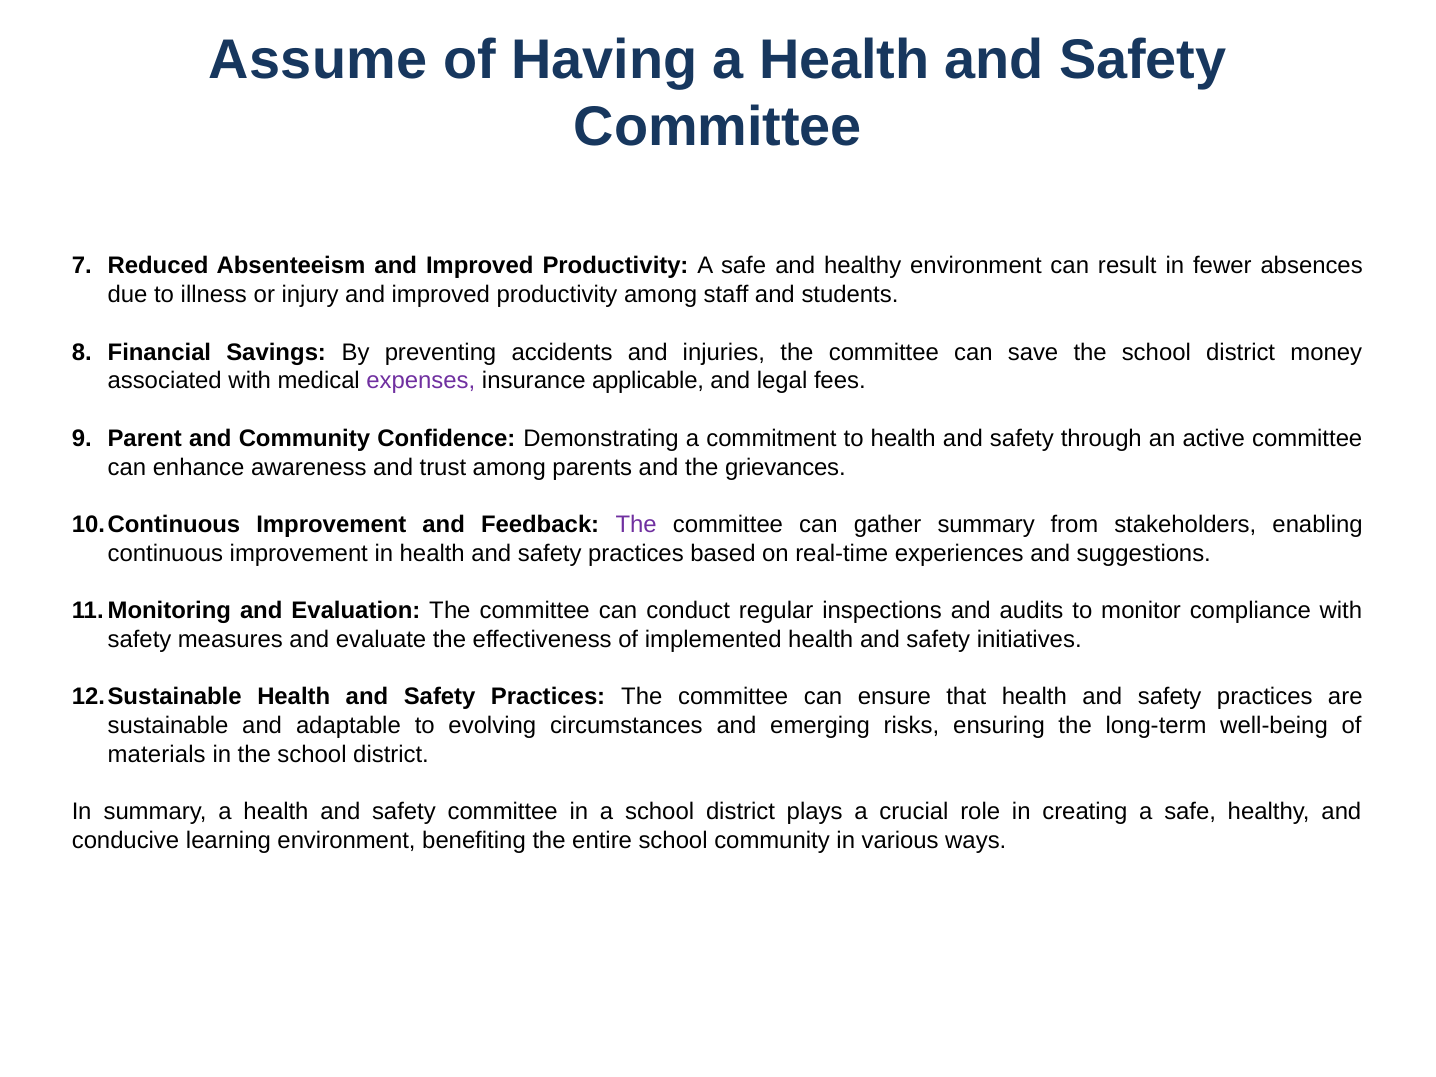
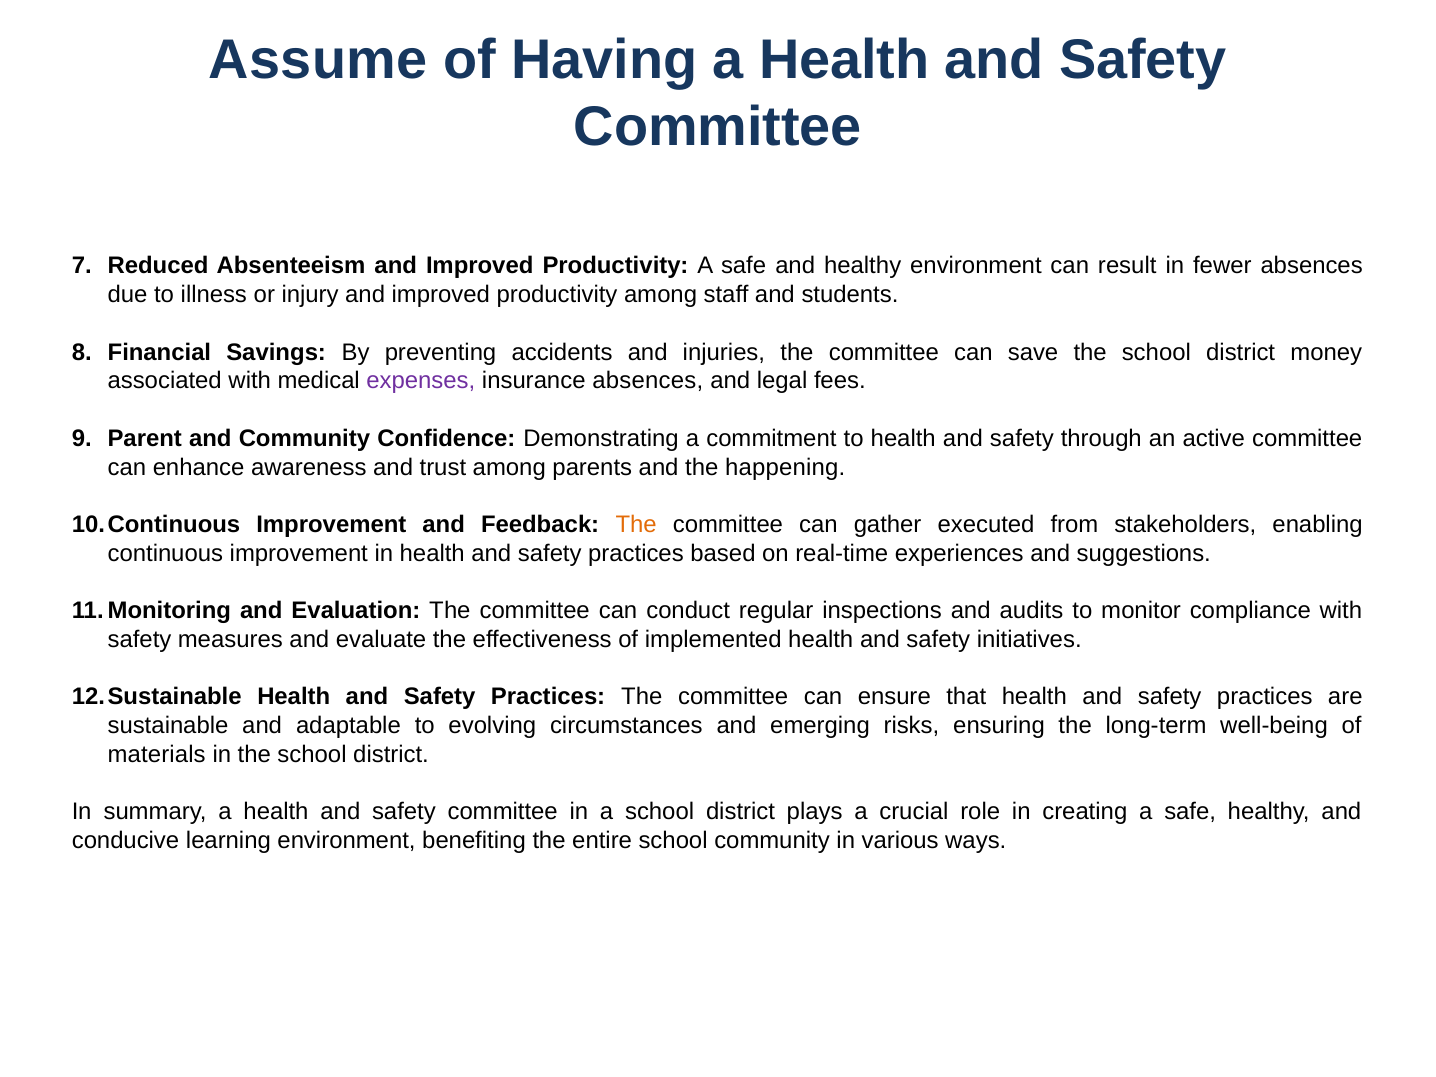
insurance applicable: applicable -> absences
grievances: grievances -> happening
The at (636, 525) colour: purple -> orange
gather summary: summary -> executed
